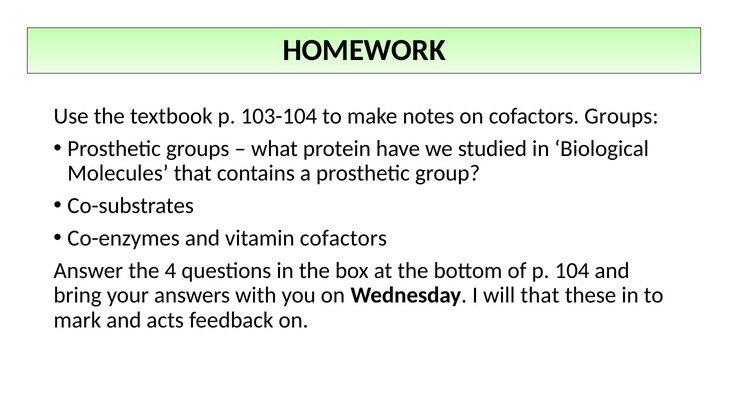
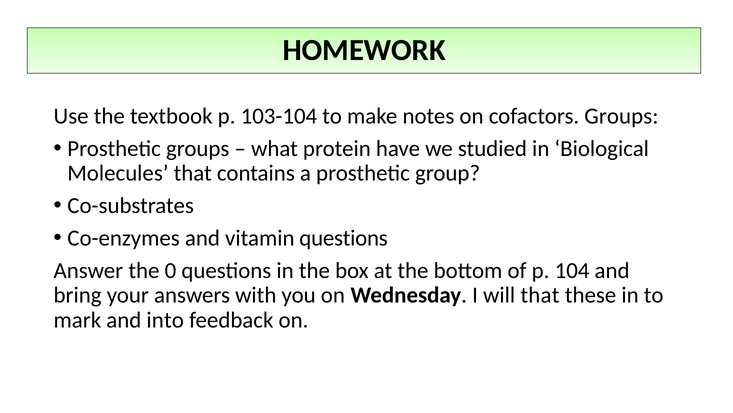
vitamin cofactors: cofactors -> questions
4: 4 -> 0
acts: acts -> into
